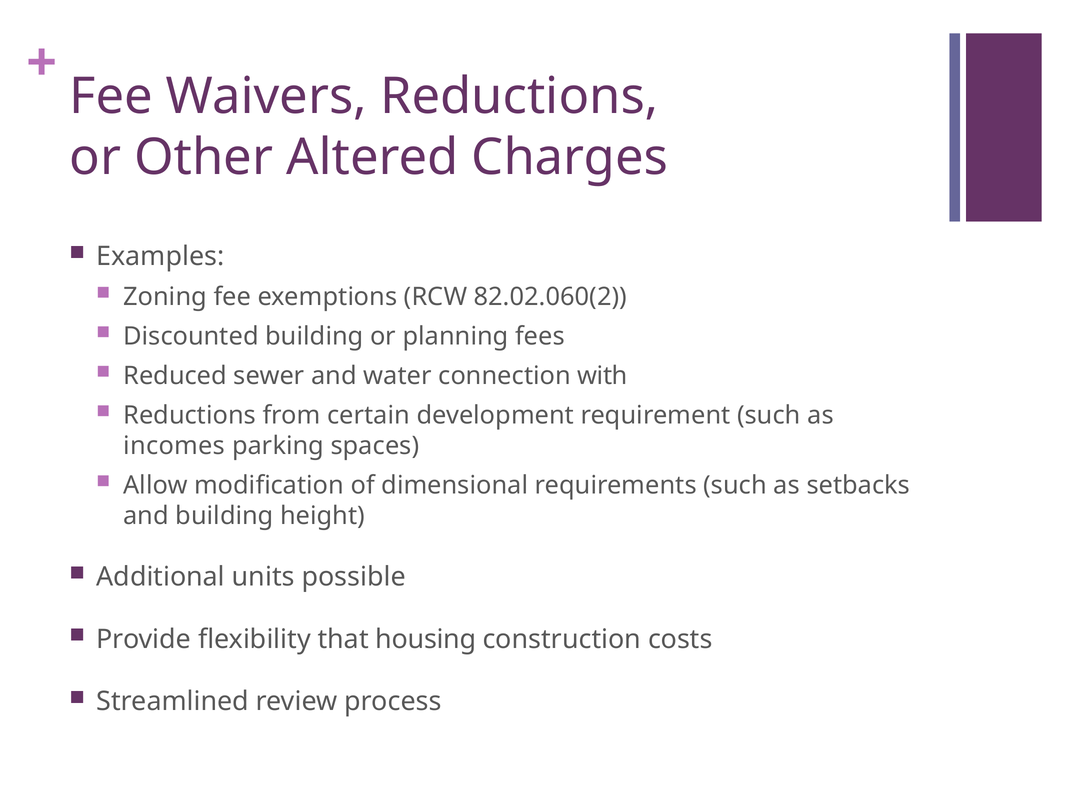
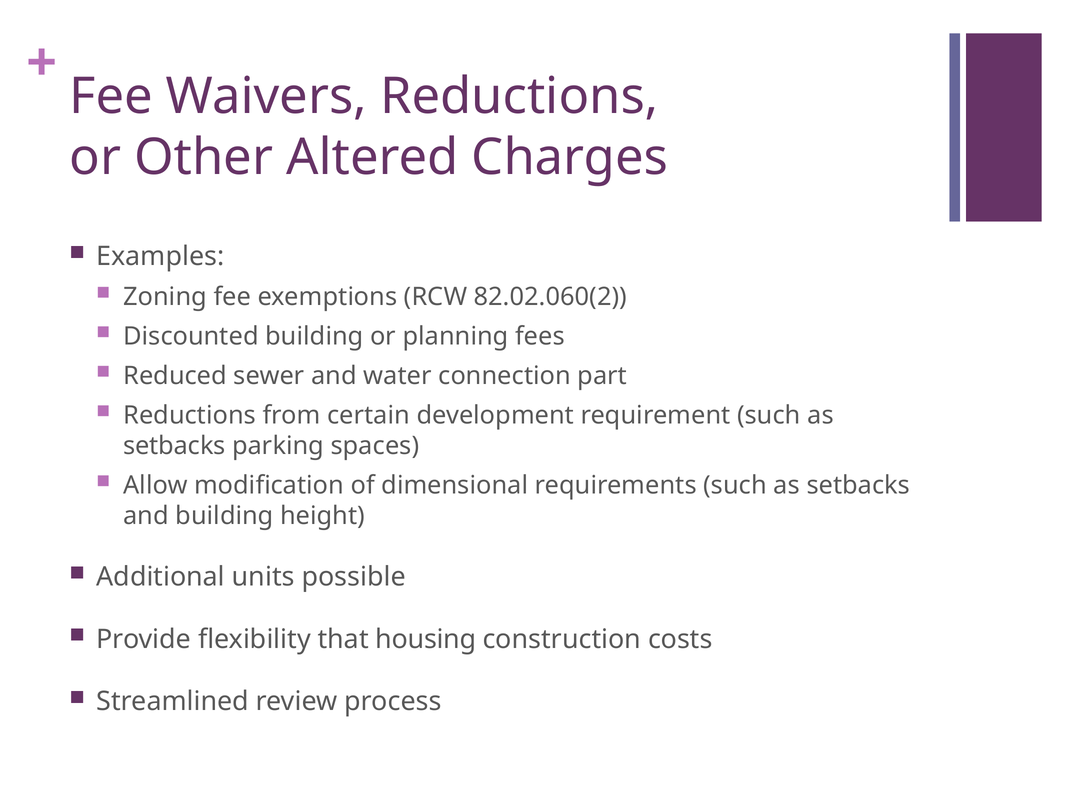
with: with -> part
incomes at (174, 446): incomes -> setbacks
